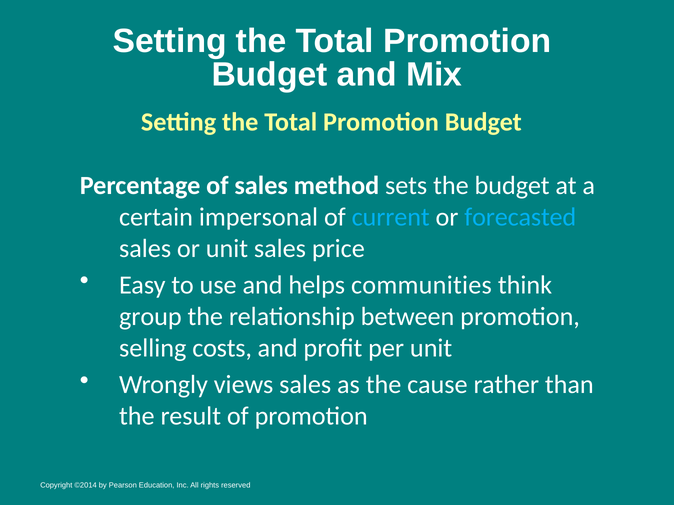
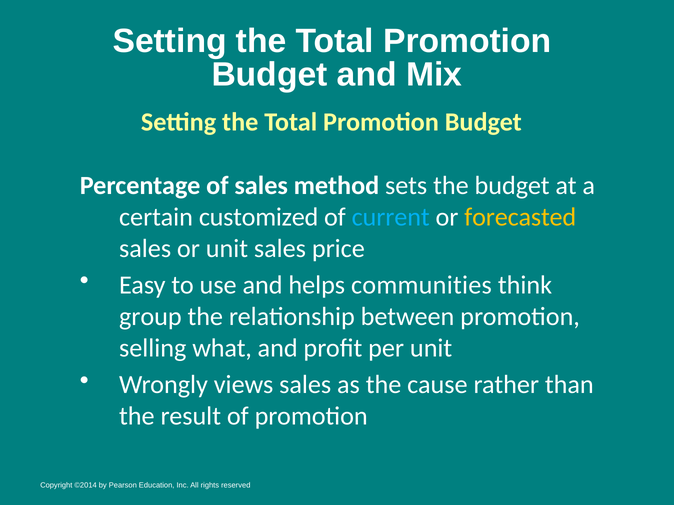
impersonal: impersonal -> customized
forecasted colour: light blue -> yellow
costs: costs -> what
